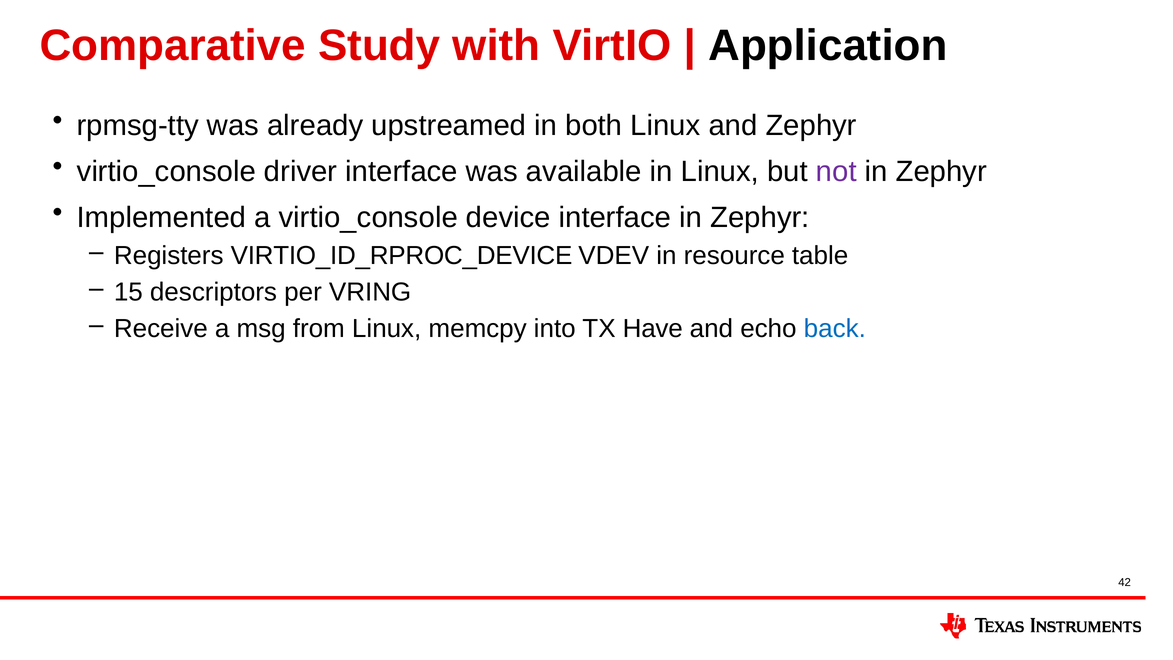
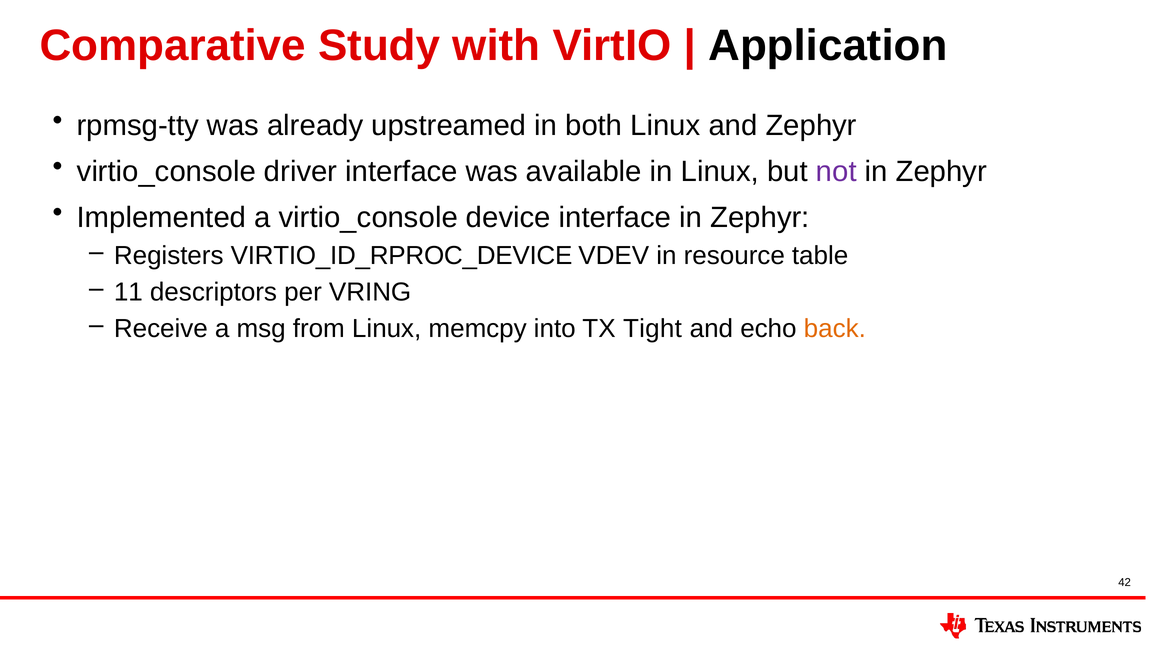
15: 15 -> 11
Have: Have -> Tight
back colour: blue -> orange
